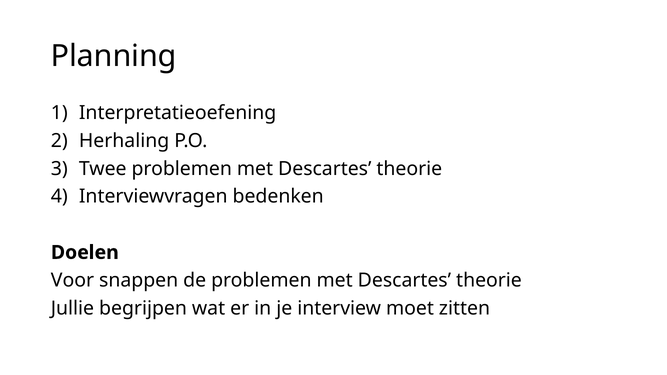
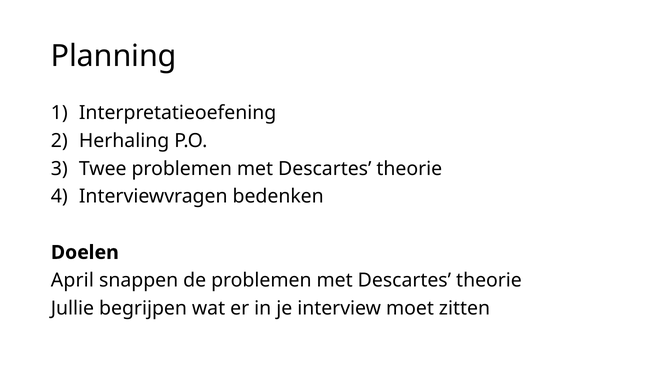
Voor: Voor -> April
